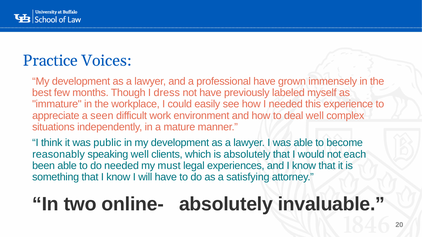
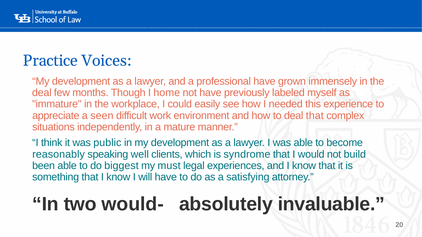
best at (42, 93): best -> deal
dress: dress -> home
deal well: well -> that
is absolutely: absolutely -> syndrome
each: each -> build
do needed: needed -> biggest
online-: online- -> would-
